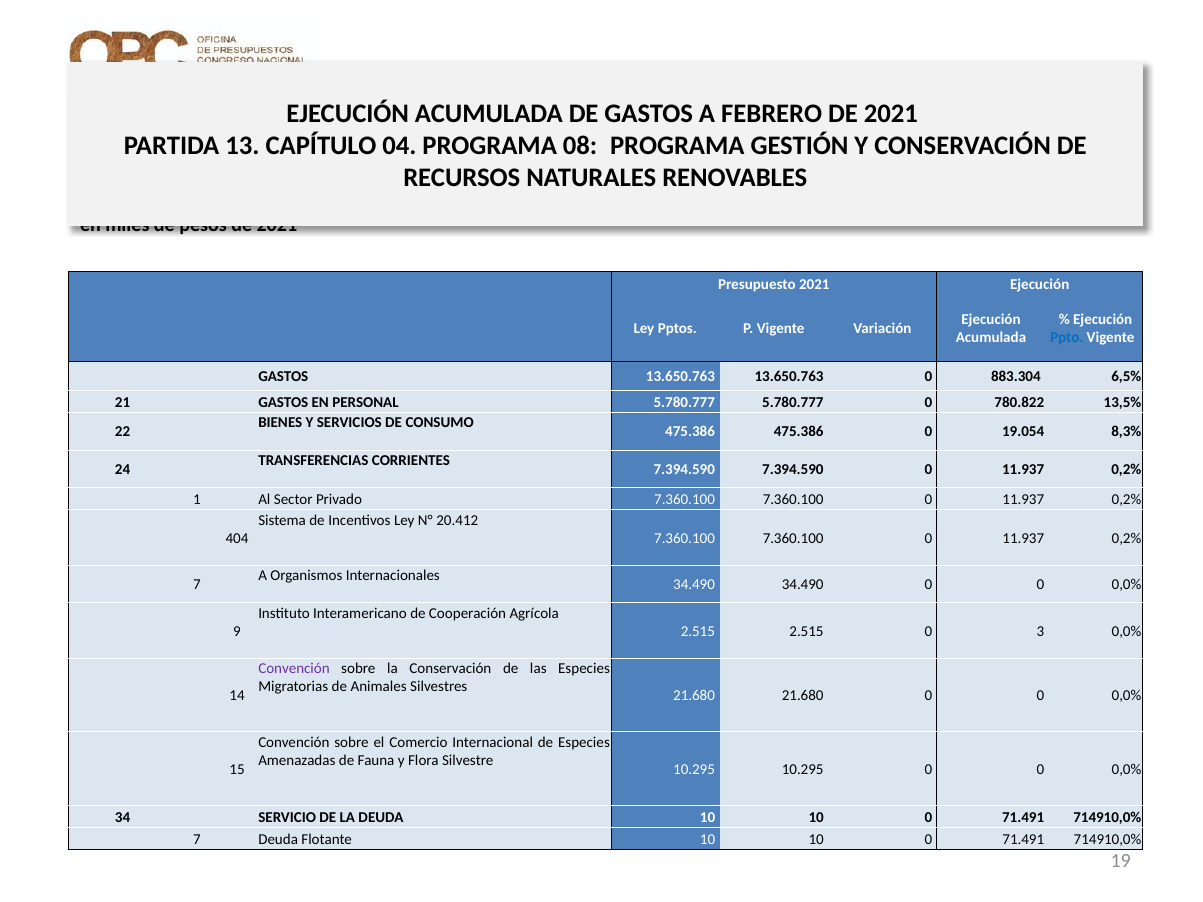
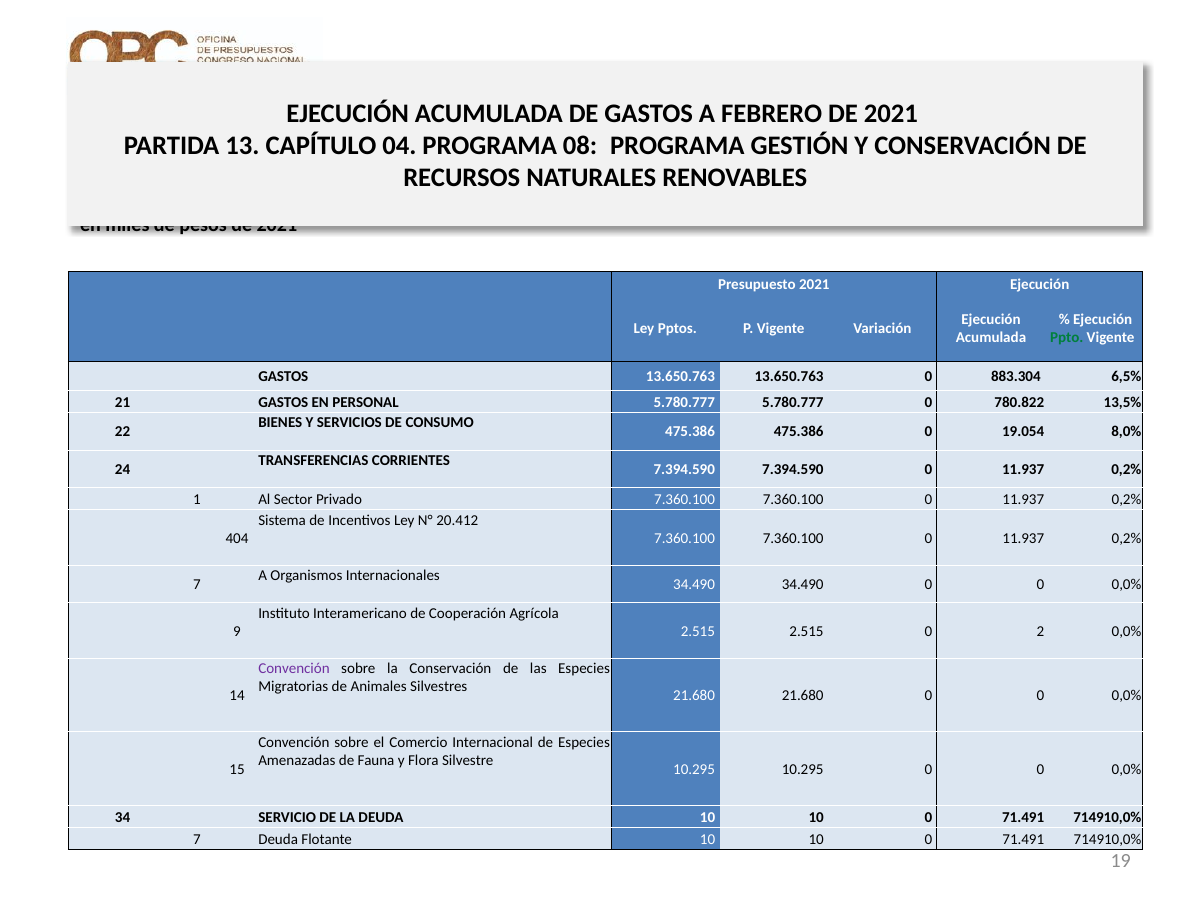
Ppto colour: blue -> green
8,3%: 8,3% -> 8,0%
3: 3 -> 2
